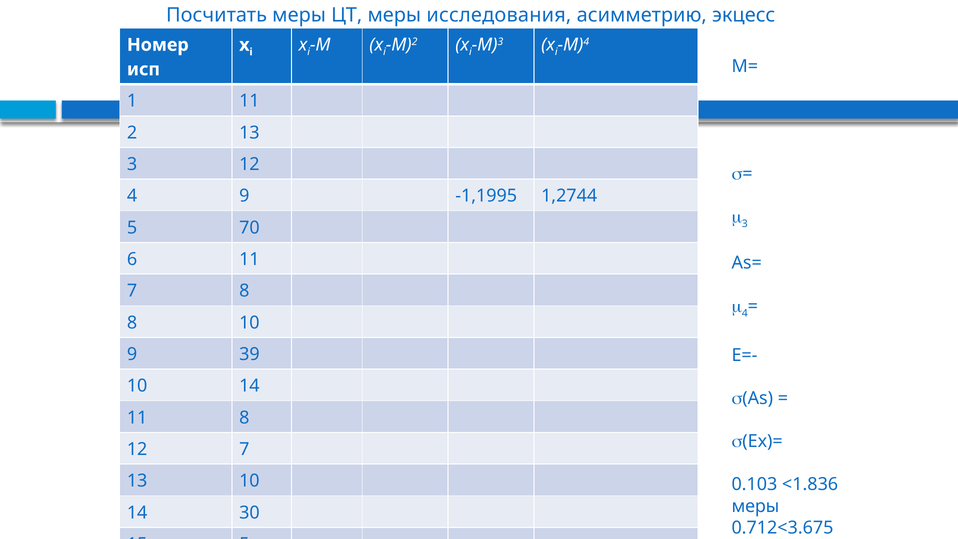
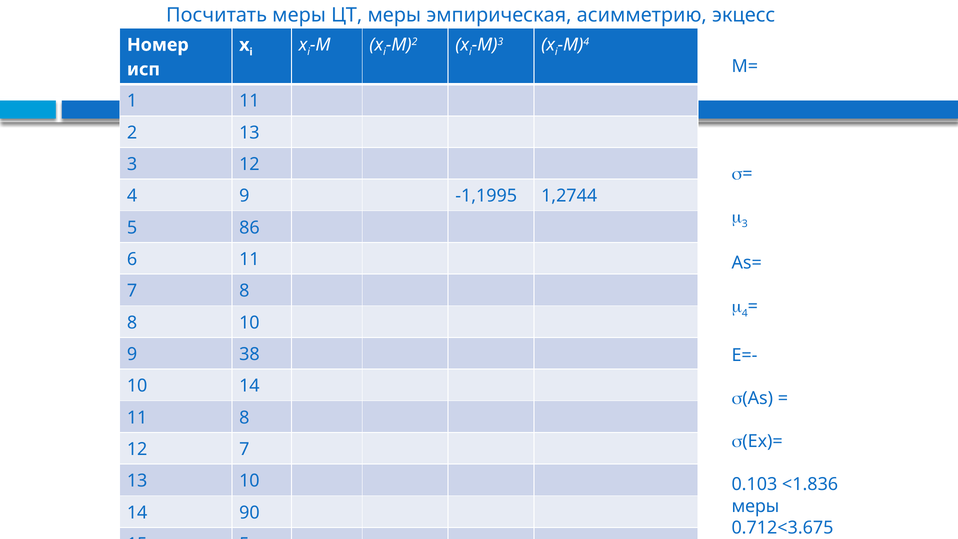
исследования: исследования -> эмпирическая
70: 70 -> 86
39: 39 -> 38
30: 30 -> 90
